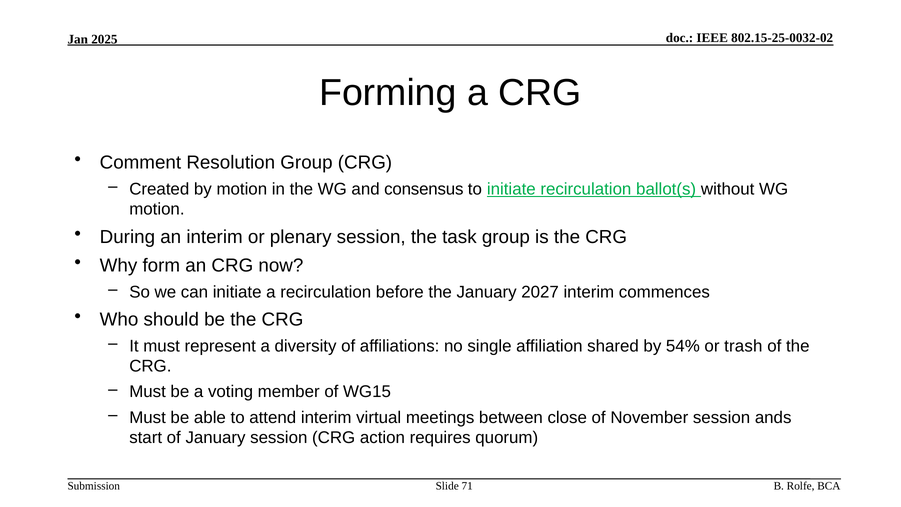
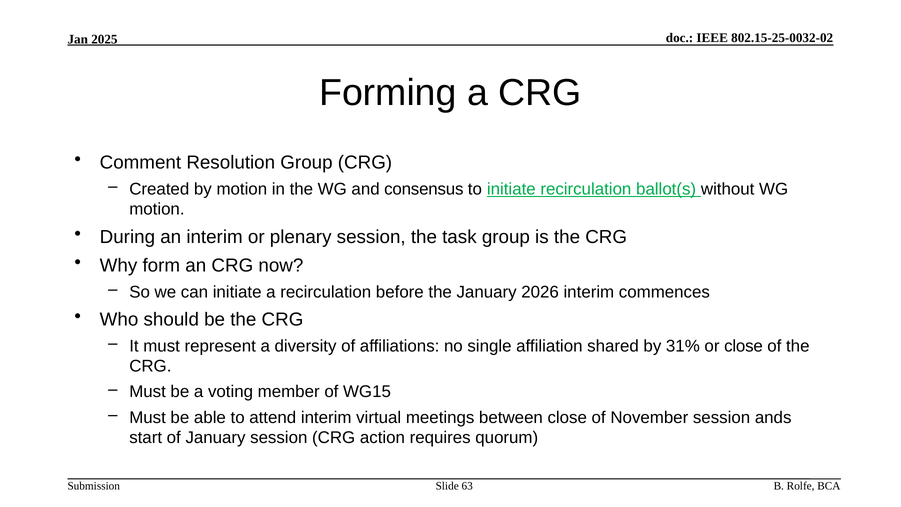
2027: 2027 -> 2026
54%: 54% -> 31%
or trash: trash -> close
71: 71 -> 63
